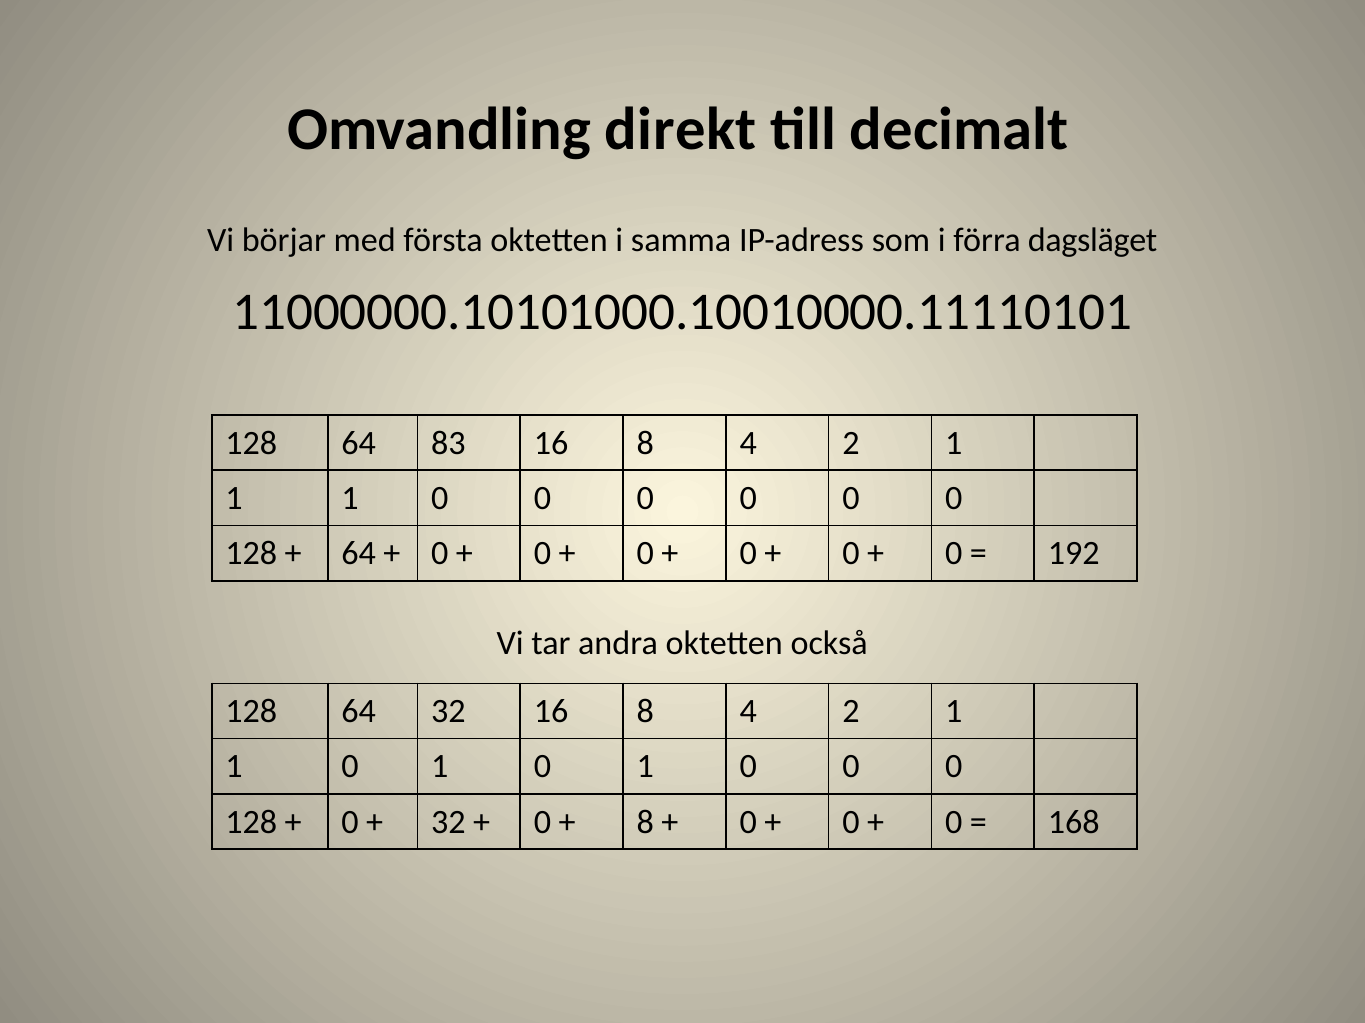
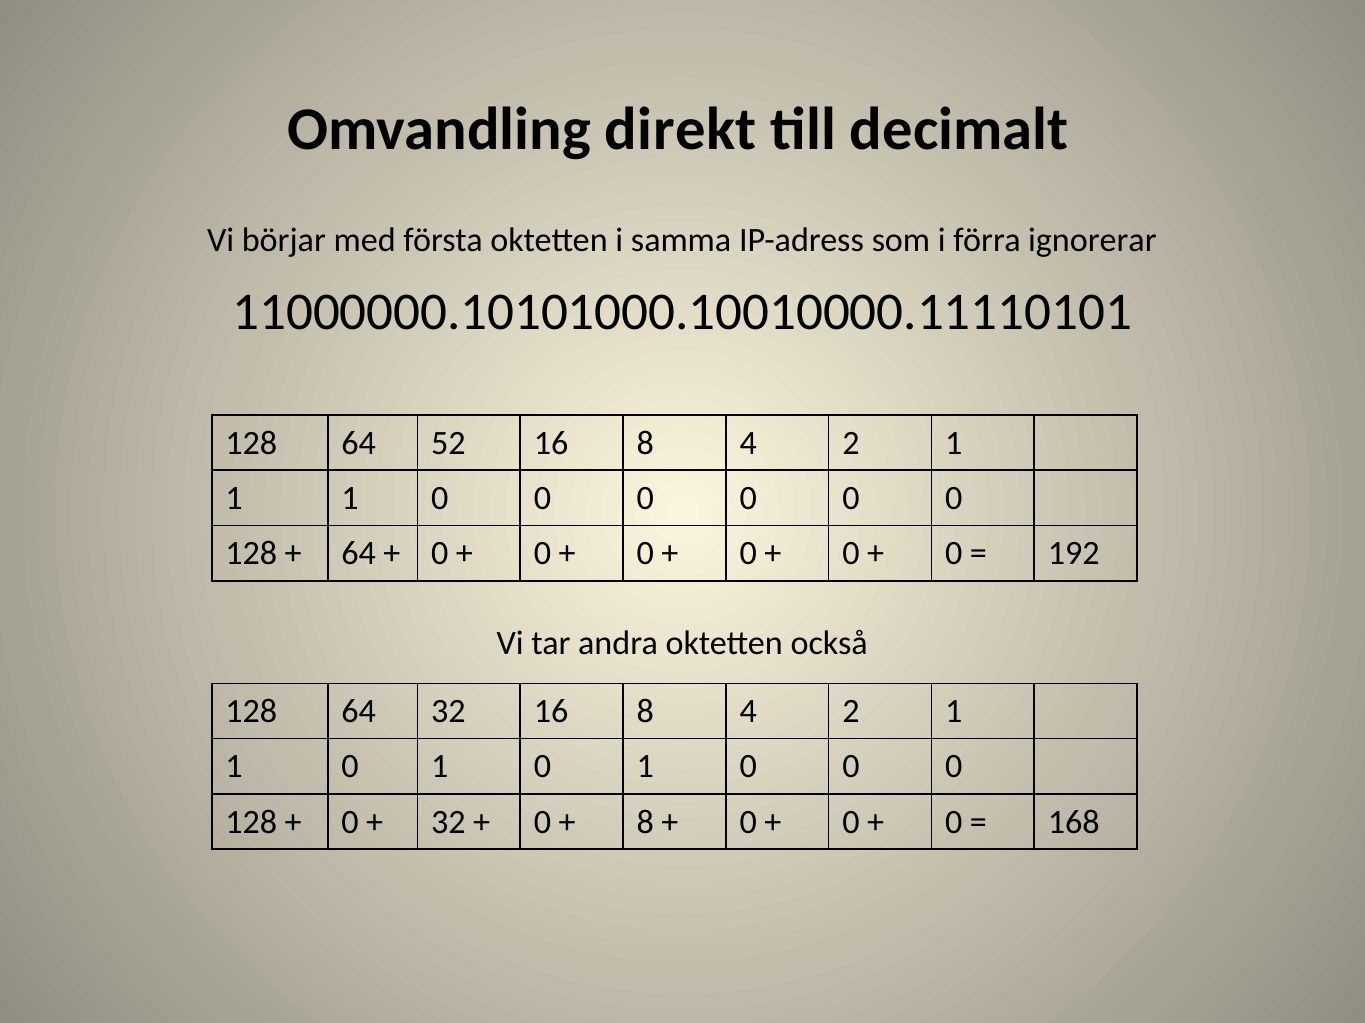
dagsläget: dagsläget -> ignorerar
83: 83 -> 52
